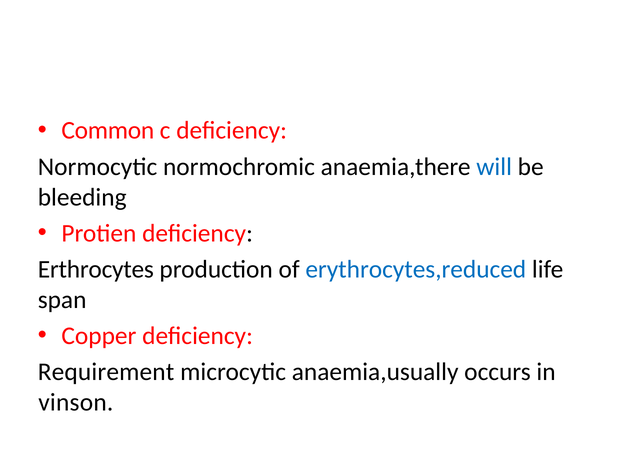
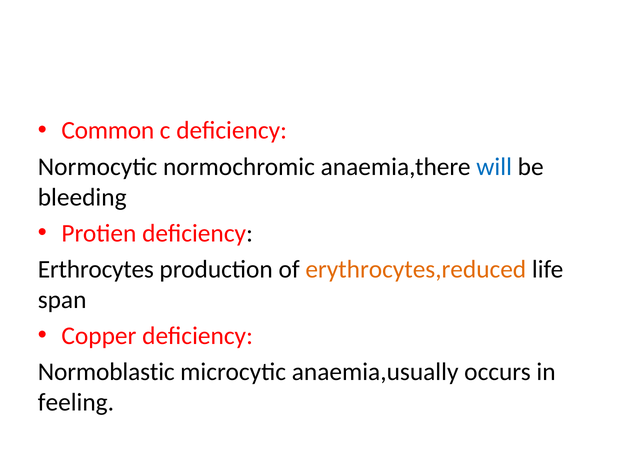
erythrocytes,reduced colour: blue -> orange
Requirement: Requirement -> Normoblastic
vinson: vinson -> feeling
